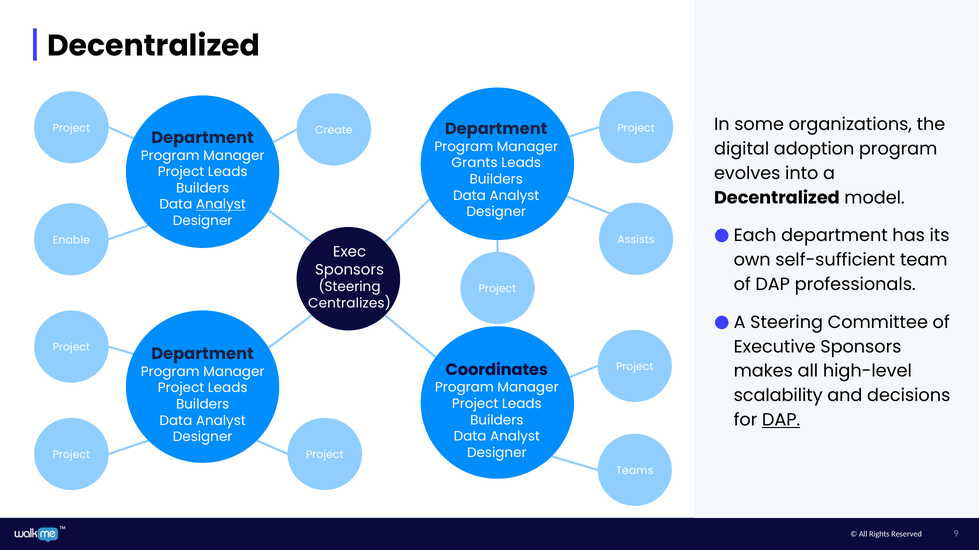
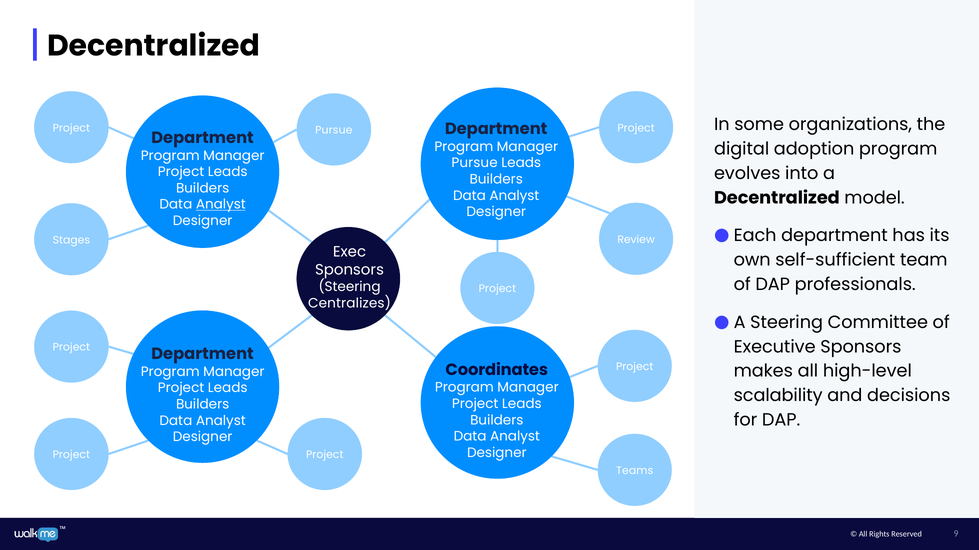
Create at (334, 130): Create -> Pursue
Grants at (475, 163): Grants -> Pursue
Assists: Assists -> Review
Enable: Enable -> Stages
DAP at (781, 420) underline: present -> none
